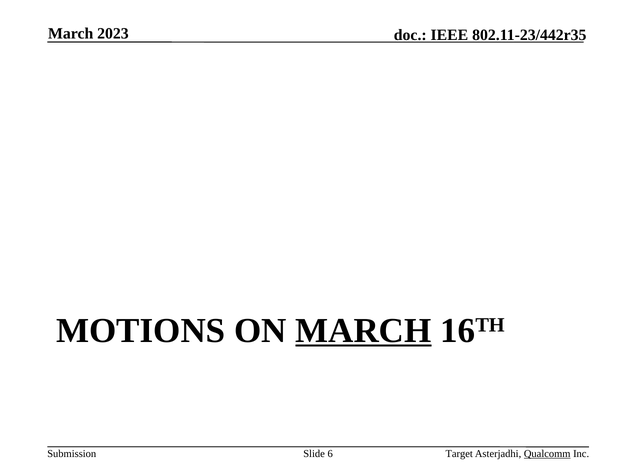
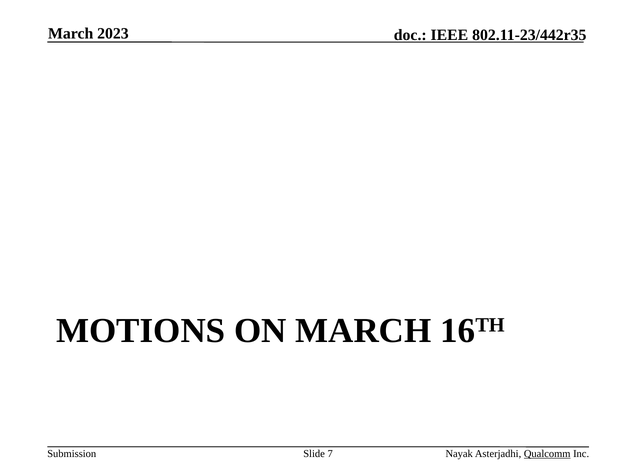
MARCH at (363, 331) underline: present -> none
6: 6 -> 7
Target: Target -> Nayak
